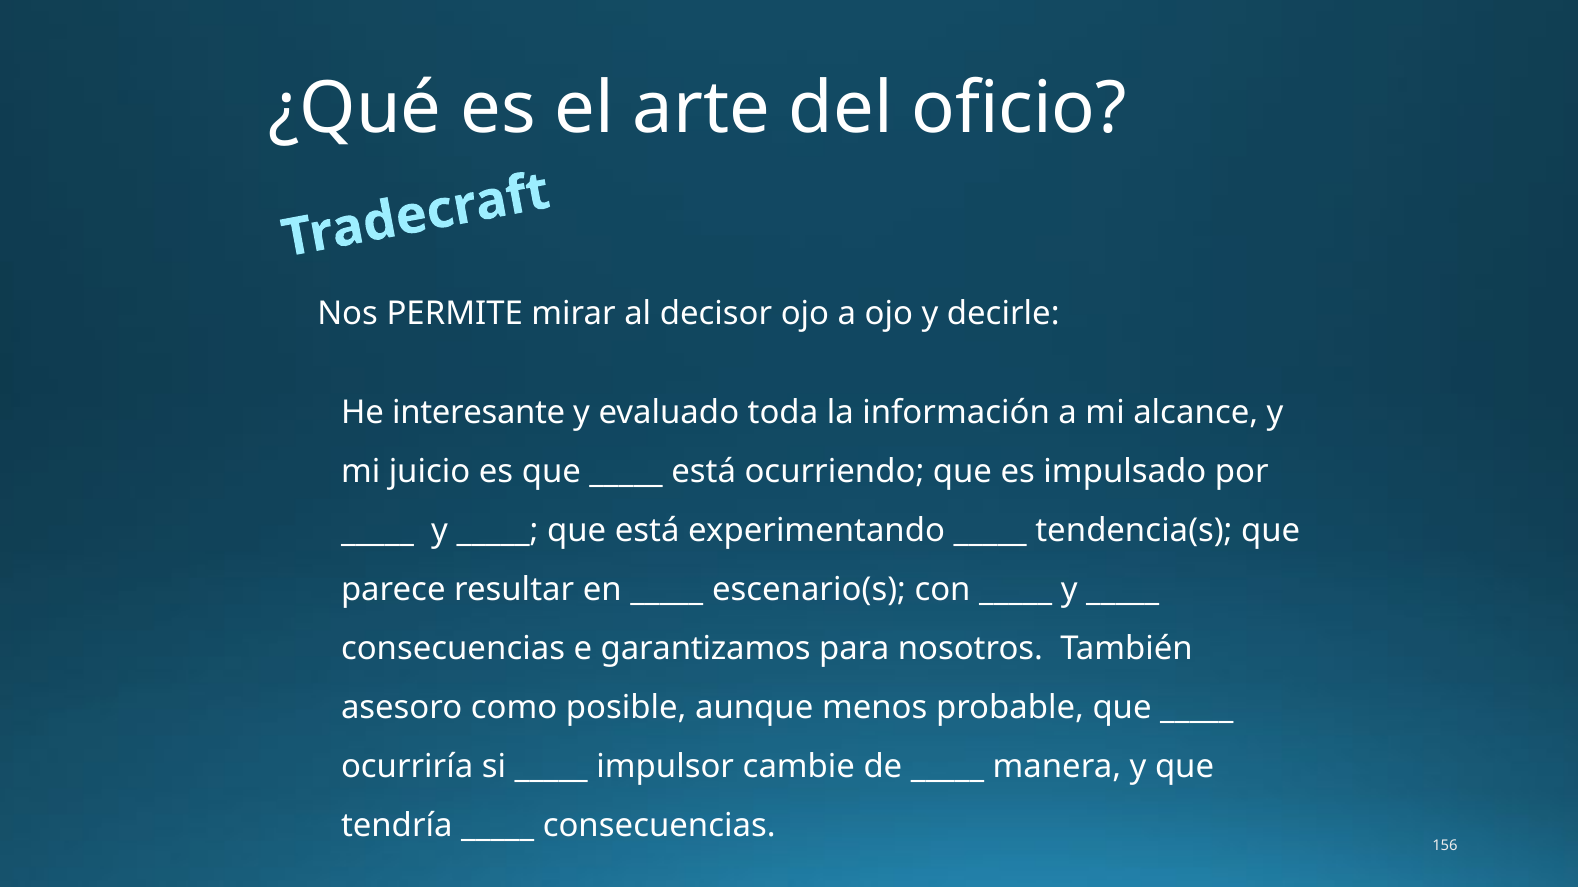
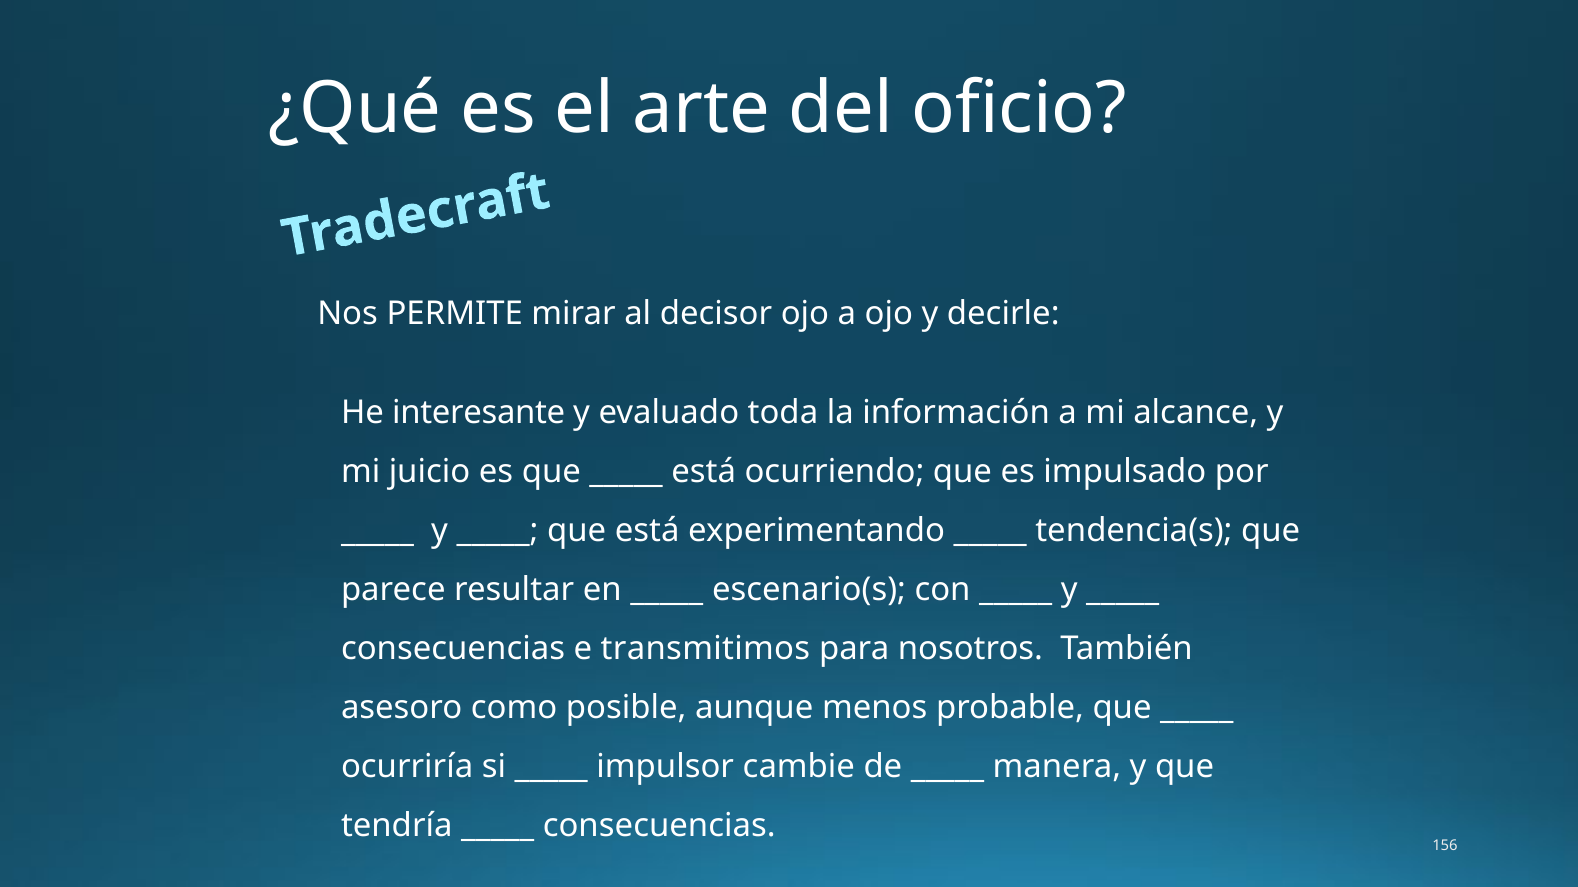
garantizamos: garantizamos -> transmitimos
